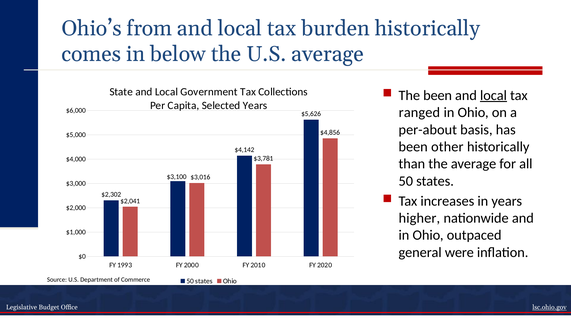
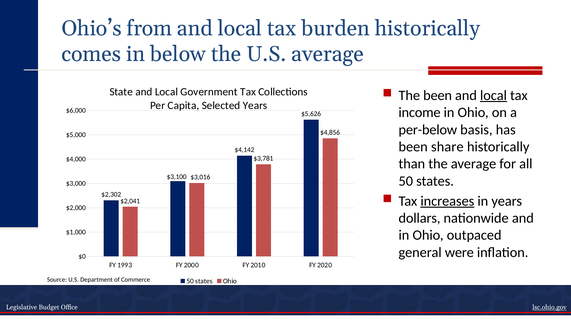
ranged: ranged -> income
per-about: per-about -> per-below
other: other -> share
increases underline: none -> present
higher: higher -> dollars
